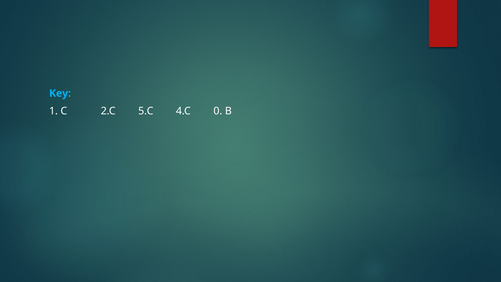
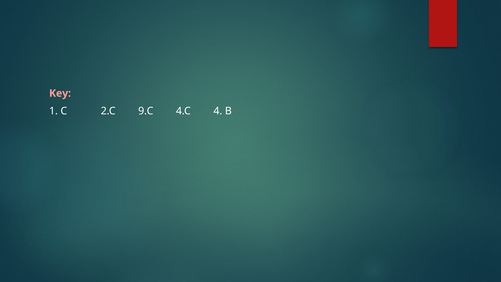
Key colour: light blue -> pink
5.C: 5.C -> 9.C
0: 0 -> 4
